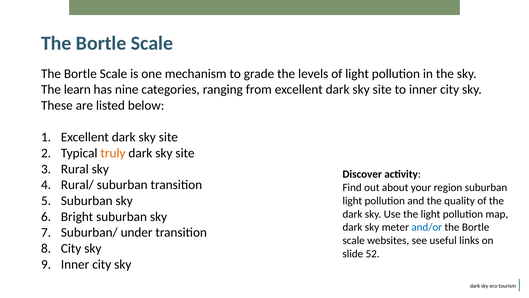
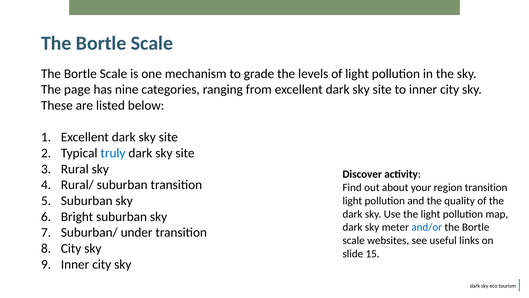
learn: learn -> page
truly colour: orange -> blue
region suburban: suburban -> transition
52: 52 -> 15
